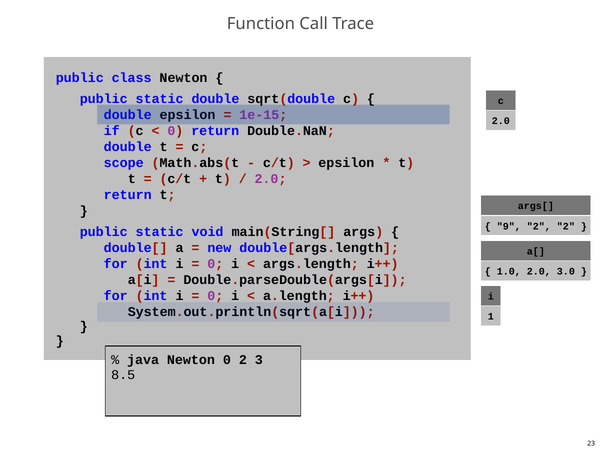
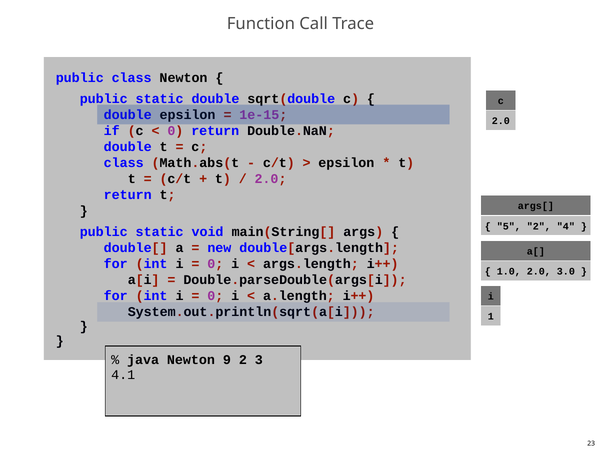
scope at (124, 163): scope -> class
9: 9 -> 5
2 2: 2 -> 4
Newton 0: 0 -> 9
8.5: 8.5 -> 4.1
